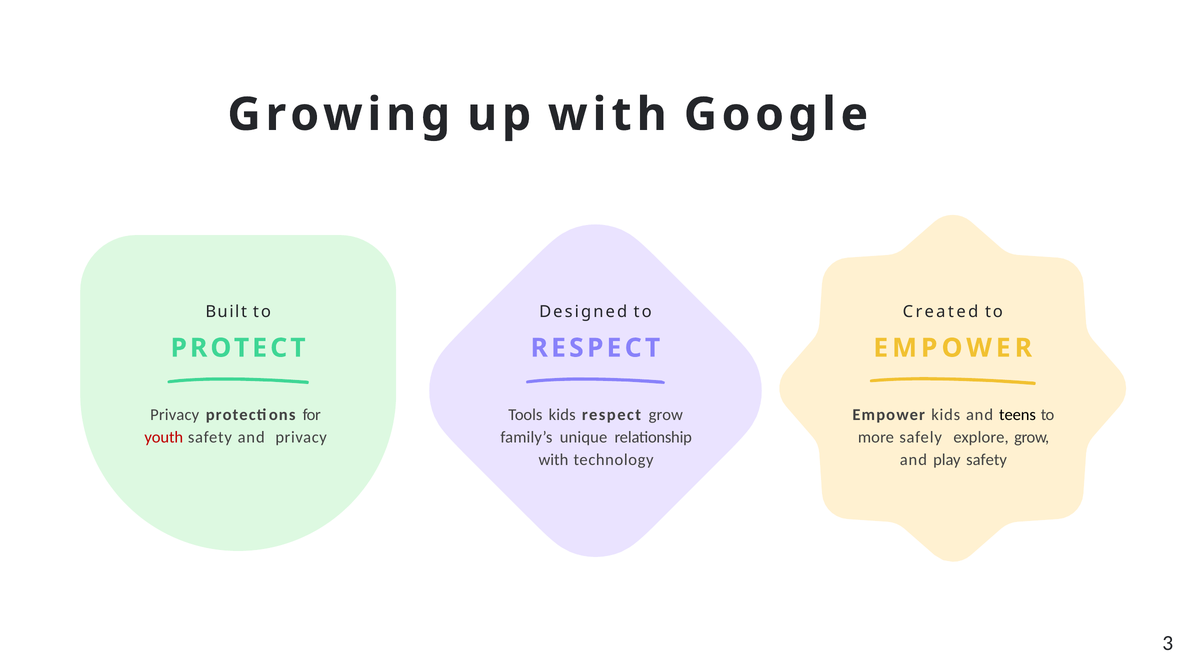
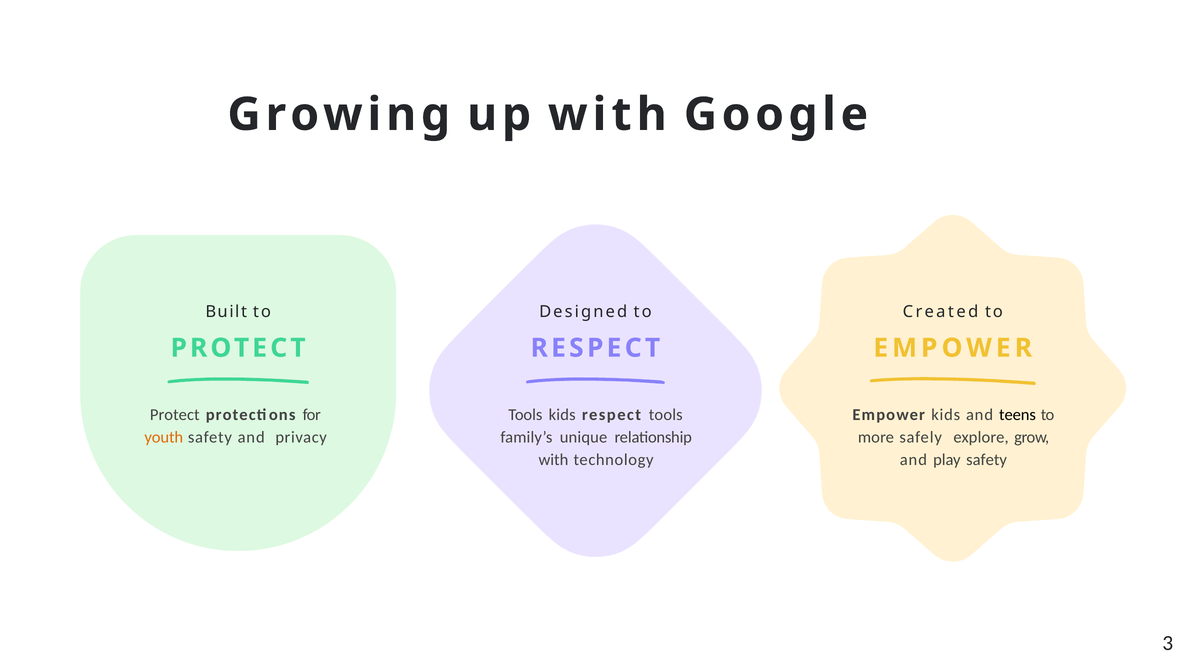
respect grow: grow -> tools
Privacy at (175, 415): Privacy -> Protect
youth colour: red -> orange
